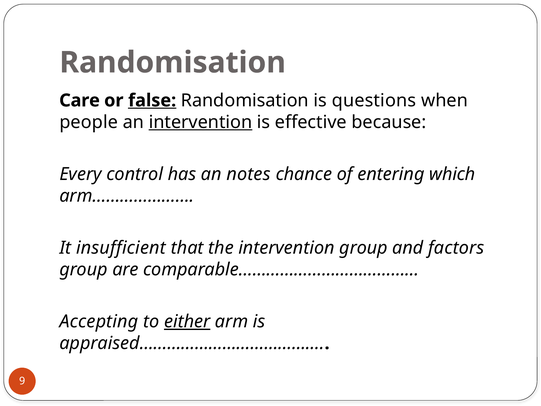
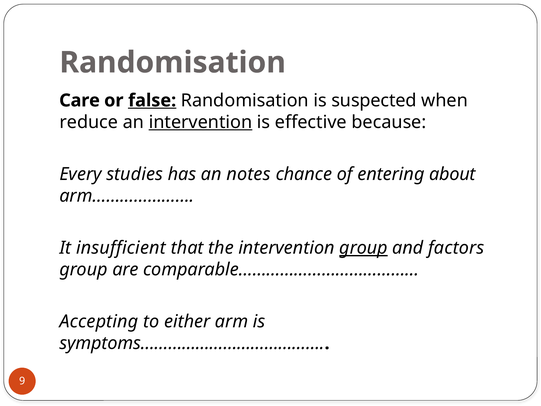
questions: questions -> suspected
people: people -> reduce
control: control -> studies
which: which -> about
group at (364, 248) underline: none -> present
either underline: present -> none
appraised…………………………………: appraised………………………………… -> symptoms…………………………………
